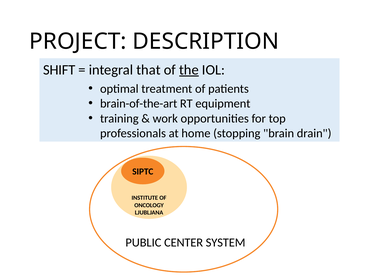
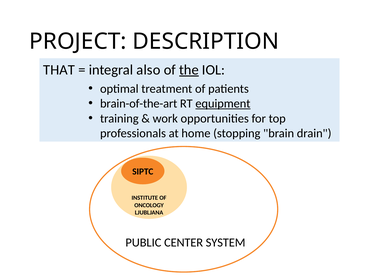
SHIFT: SHIFT -> THAT
that: that -> also
equipment underline: none -> present
